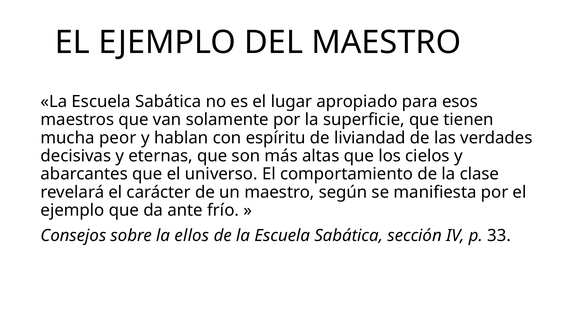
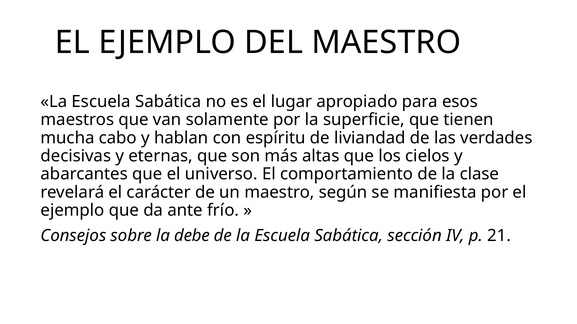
peor: peor -> cabo
ellos: ellos -> debe
33: 33 -> 21
